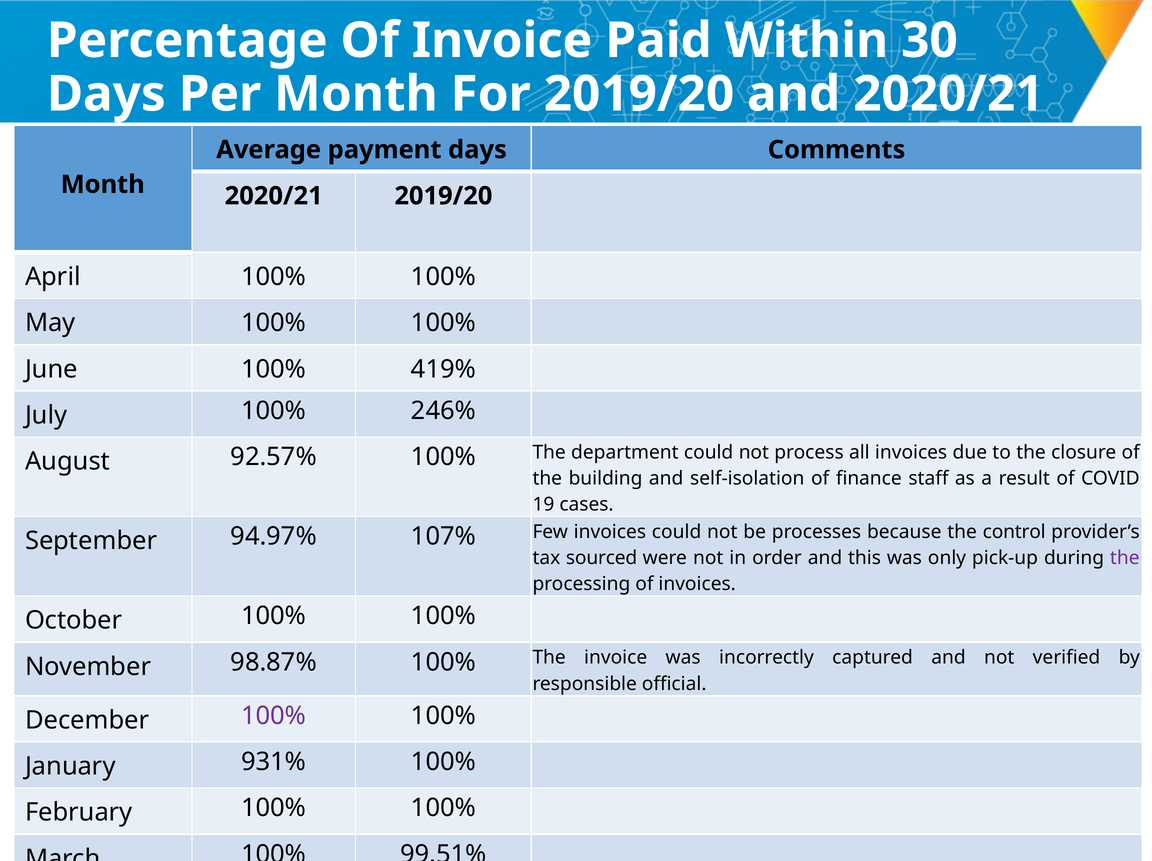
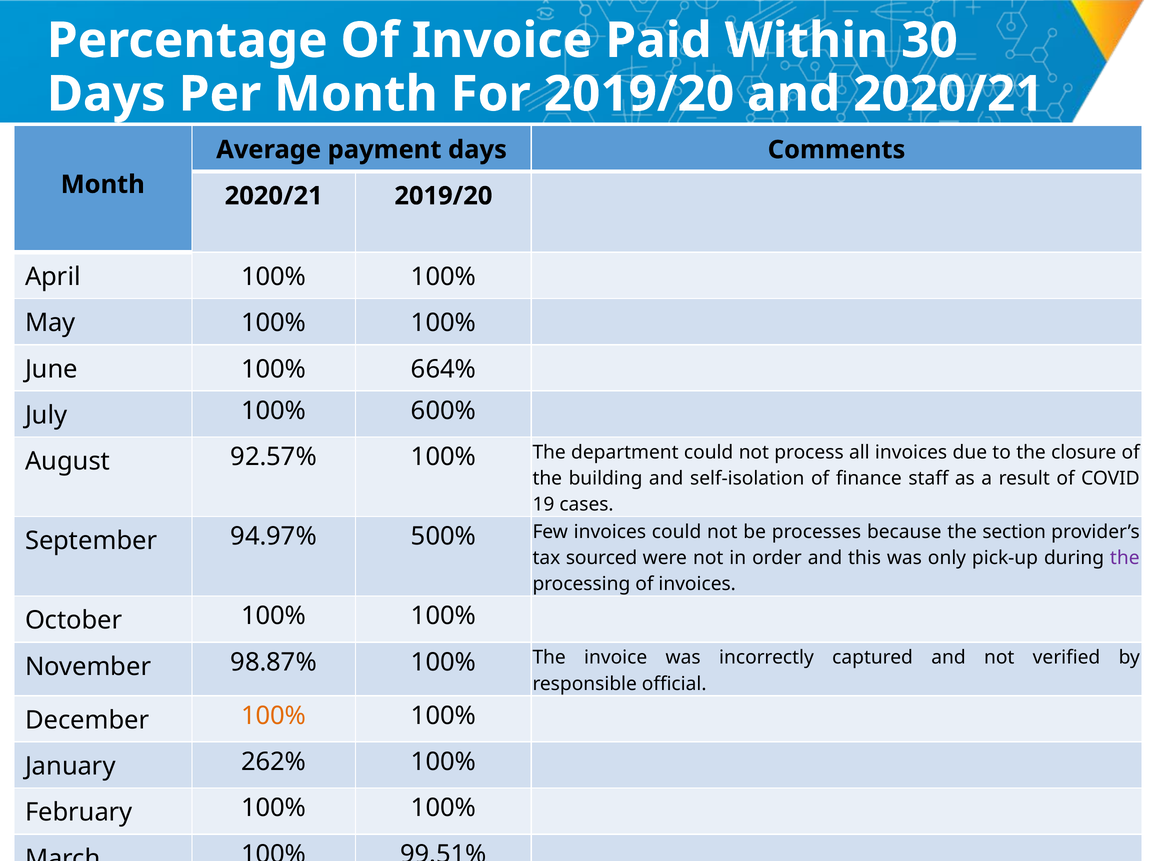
419%: 419% -> 664%
246%: 246% -> 600%
107%: 107% -> 500%
control: control -> section
100% at (274, 716) colour: purple -> orange
931%: 931% -> 262%
